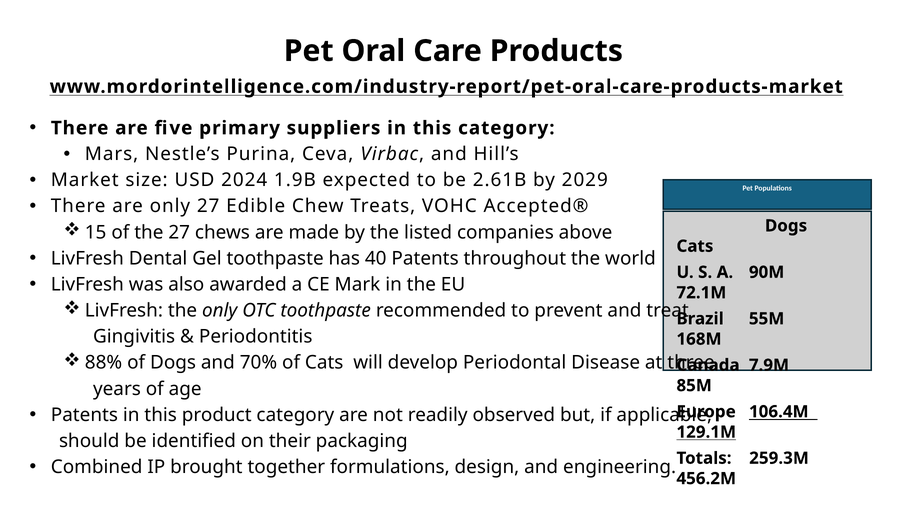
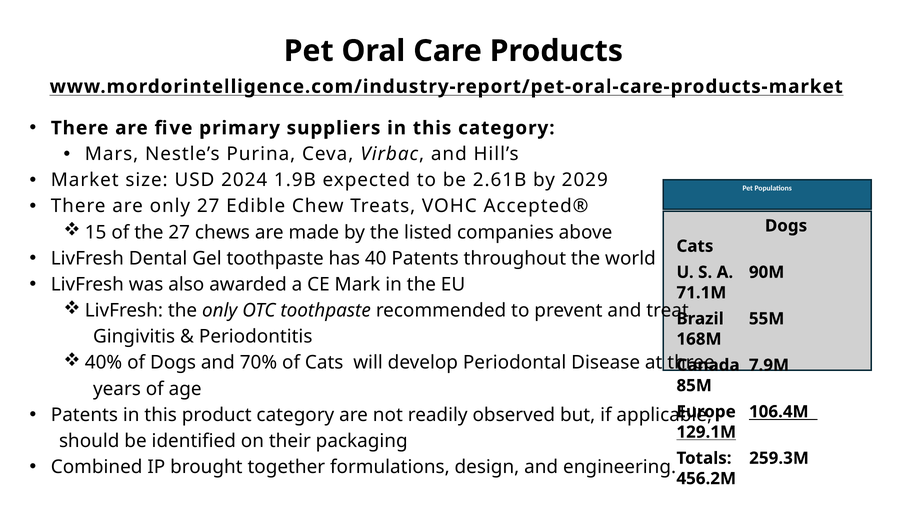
72.1M: 72.1M -> 71.1M
88%: 88% -> 40%
